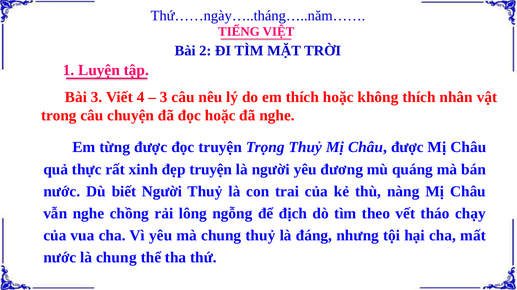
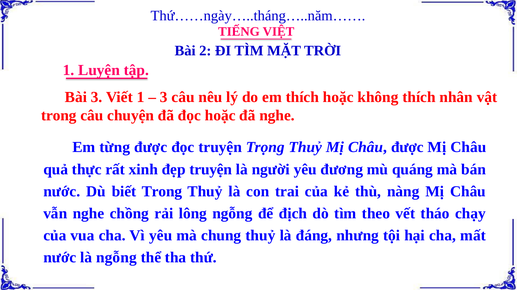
Viết 4: 4 -> 1
biết Người: Người -> Trong
là chung: chung -> ngỗng
